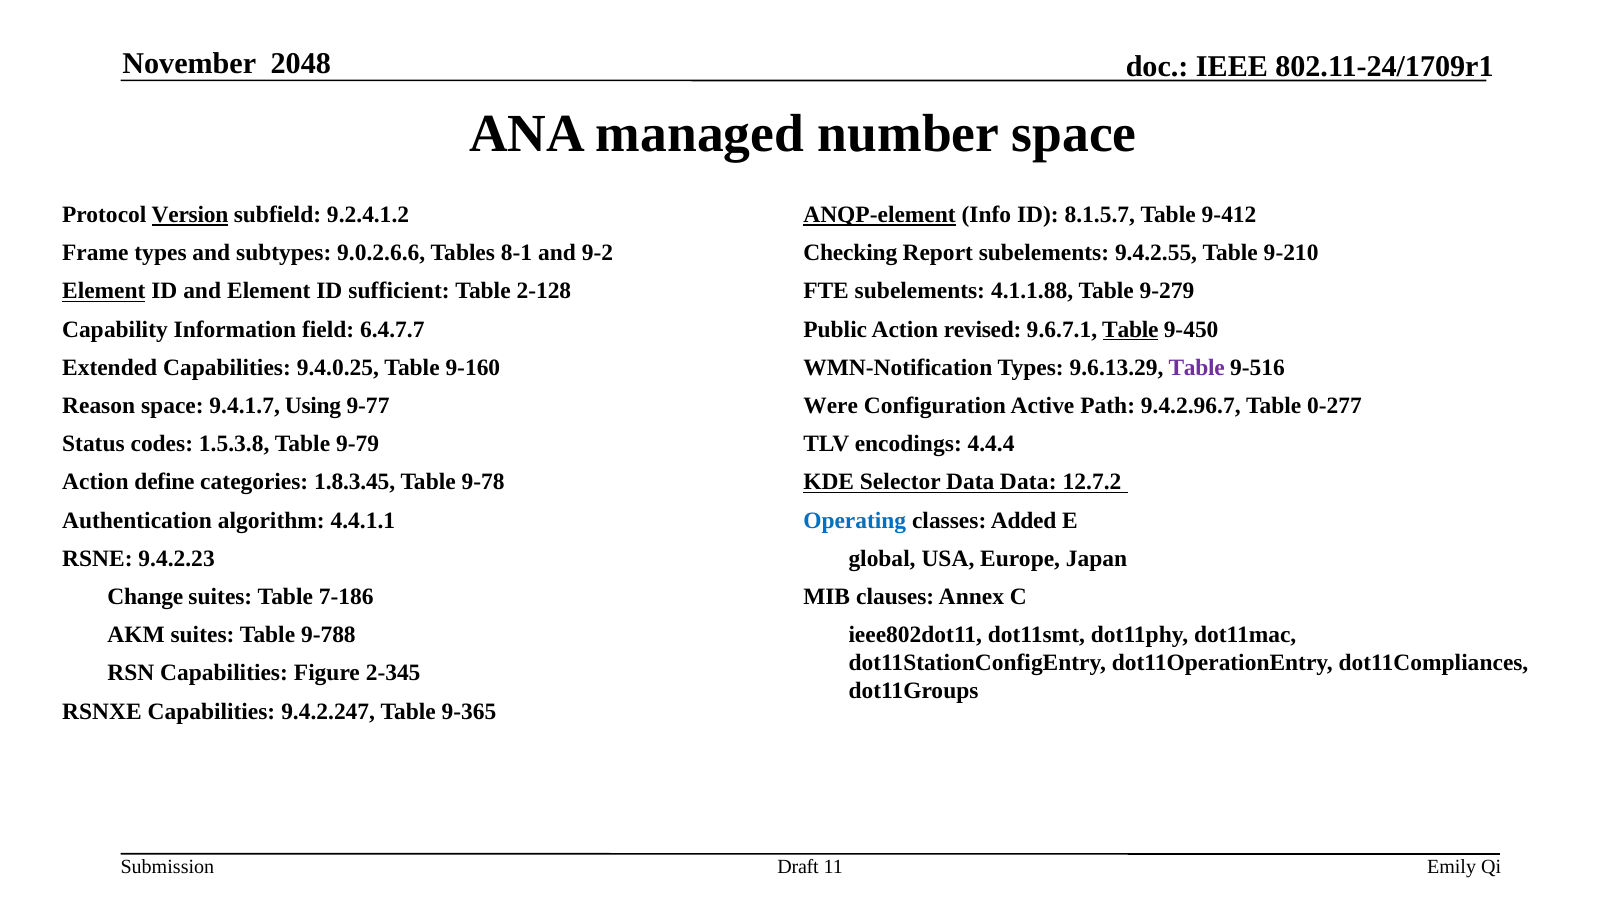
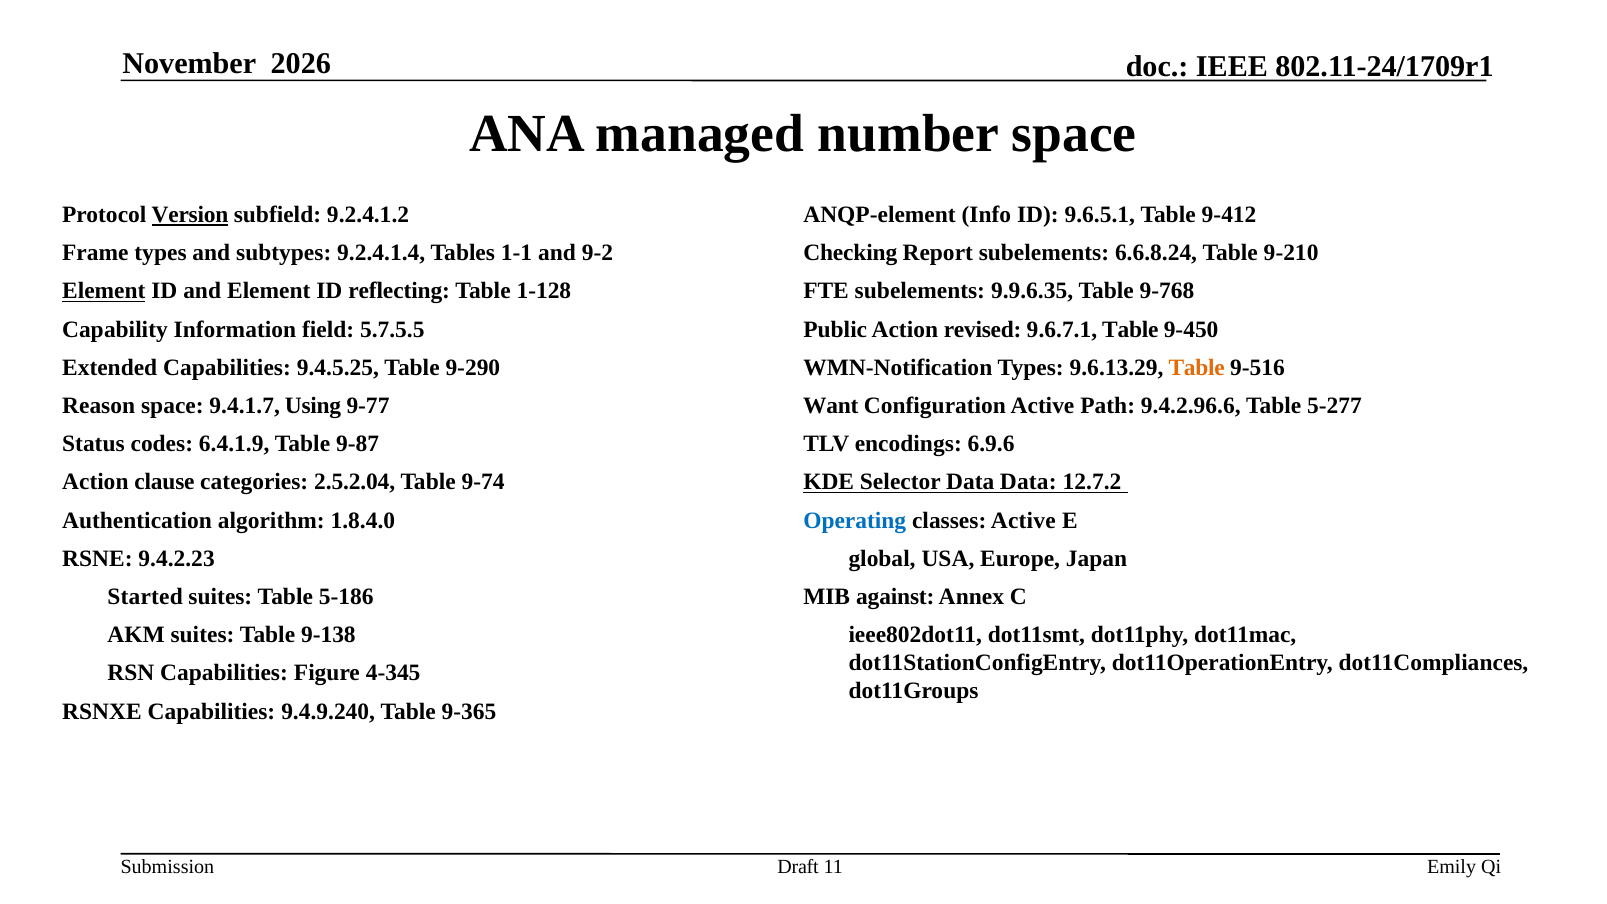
2048: 2048 -> 2026
ANQP-element underline: present -> none
8.1.5.7: 8.1.5.7 -> 9.6.5.1
9.0.2.6.6: 9.0.2.6.6 -> 9.2.4.1.4
8-1: 8-1 -> 1-1
9.4.2.55: 9.4.2.55 -> 6.6.8.24
sufficient: sufficient -> reflecting
2-128: 2-128 -> 1-128
4.1.1.88: 4.1.1.88 -> 9.9.6.35
9-279: 9-279 -> 9-768
6.4.7.7: 6.4.7.7 -> 5.7.5.5
Table at (1130, 329) underline: present -> none
9.4.0.25: 9.4.0.25 -> 9.4.5.25
9-160: 9-160 -> 9-290
Table at (1197, 368) colour: purple -> orange
Were: Were -> Want
9.4.2.96.7: 9.4.2.96.7 -> 9.4.2.96.6
0-277: 0-277 -> 5-277
1.5.3.8: 1.5.3.8 -> 6.4.1.9
9-79: 9-79 -> 9-87
4.4.4: 4.4.4 -> 6.9.6
define: define -> clause
1.8.3.45: 1.8.3.45 -> 2.5.2.04
9-78: 9-78 -> 9-74
4.4.1.1: 4.4.1.1 -> 1.8.4.0
classes Added: Added -> Active
Change: Change -> Started
7-186: 7-186 -> 5-186
clauses: clauses -> against
9-788: 9-788 -> 9-138
2-345: 2-345 -> 4-345
9.4.2.247: 9.4.2.247 -> 9.4.9.240
